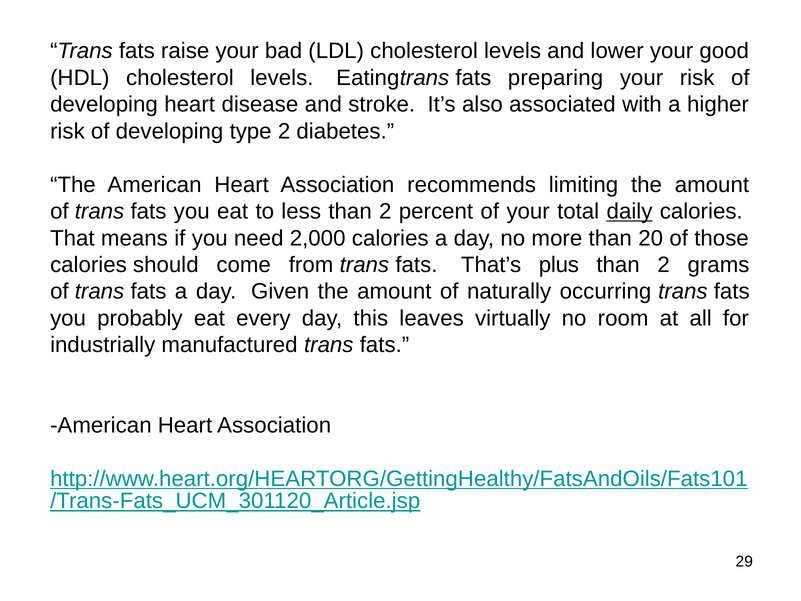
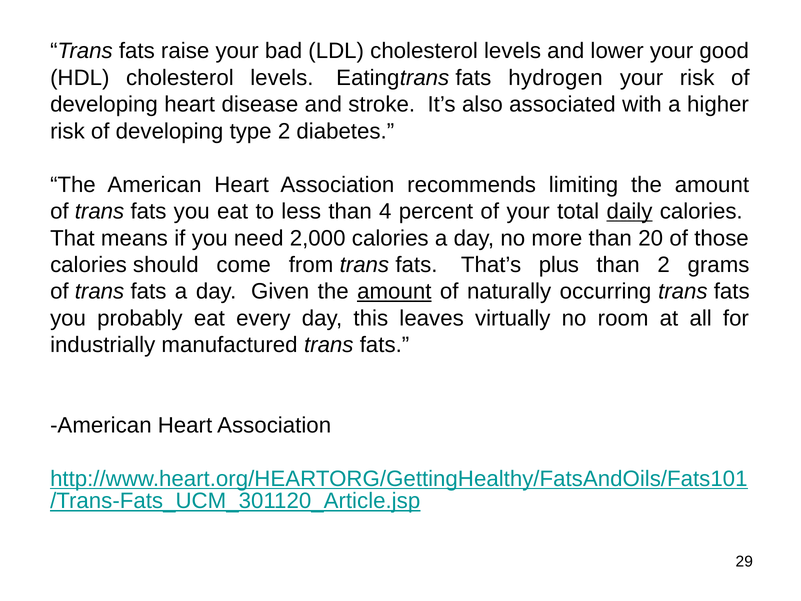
preparing: preparing -> hydrogen
less than 2: 2 -> 4
amount at (394, 291) underline: none -> present
